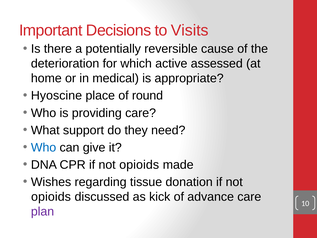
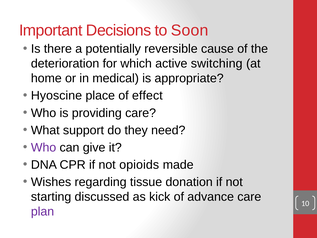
Visits: Visits -> Soon
assessed: assessed -> switching
round: round -> effect
Who at (44, 147) colour: blue -> purple
opioids at (51, 197): opioids -> starting
